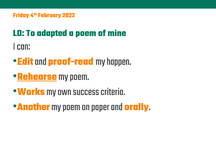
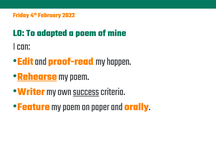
Works: Works -> Writer
success underline: none -> present
Another: Another -> Feature
